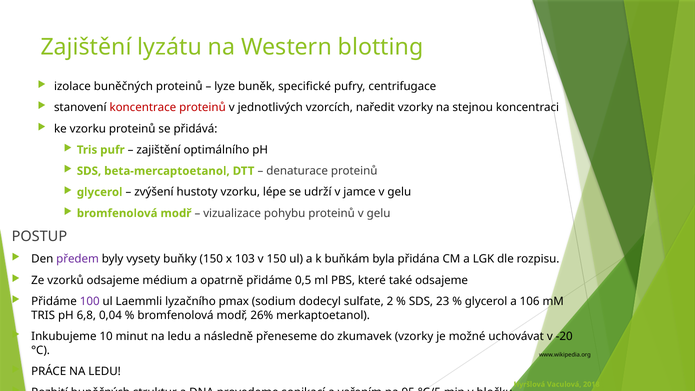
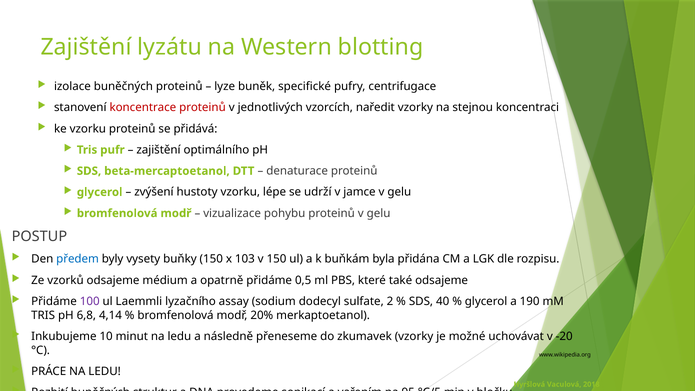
předem colour: purple -> blue
pmax: pmax -> assay
23: 23 -> 40
106: 106 -> 190
0,04: 0,04 -> 4,14
26%: 26% -> 20%
